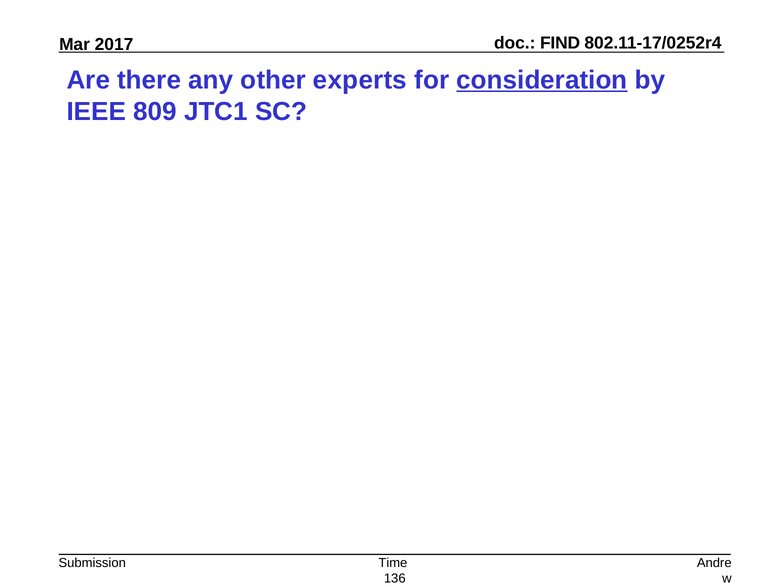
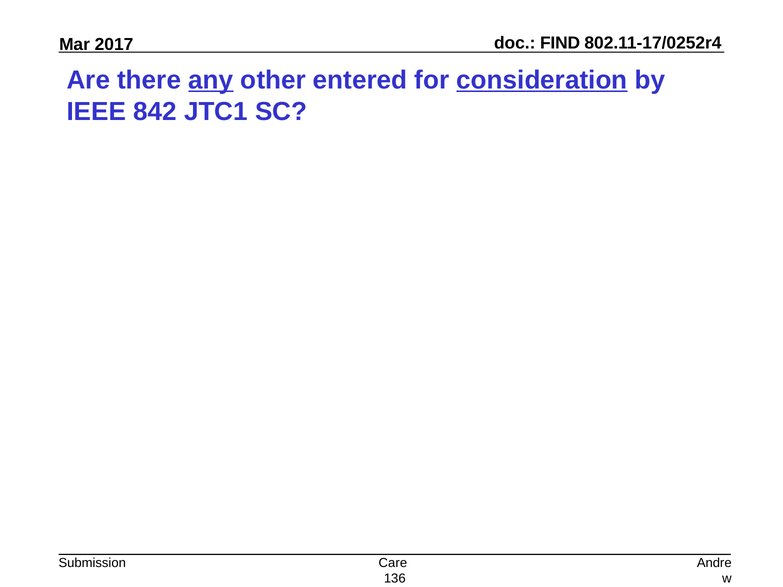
any underline: none -> present
experts: experts -> entered
809: 809 -> 842
Time: Time -> Care
